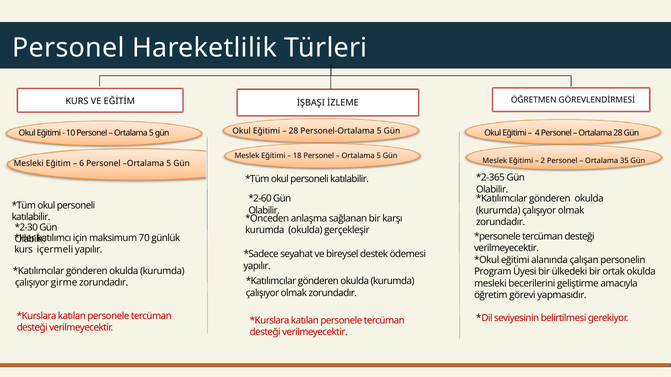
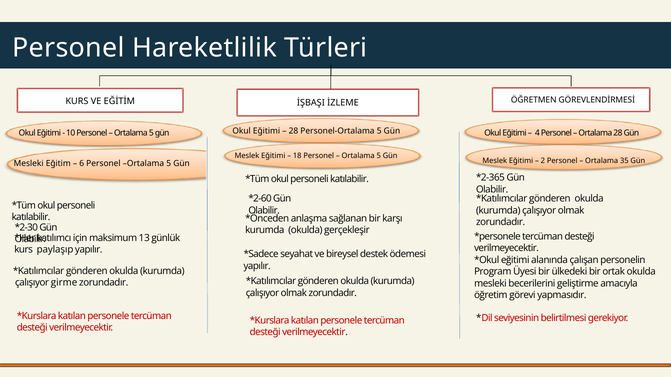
70: 70 -> 13
içermeli: içermeli -> paylaşıp
